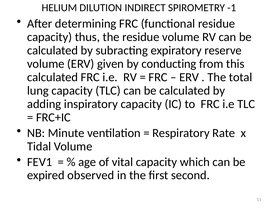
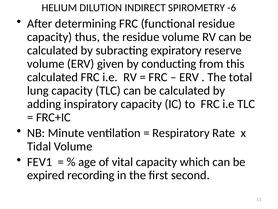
-1: -1 -> -6
observed: observed -> recording
